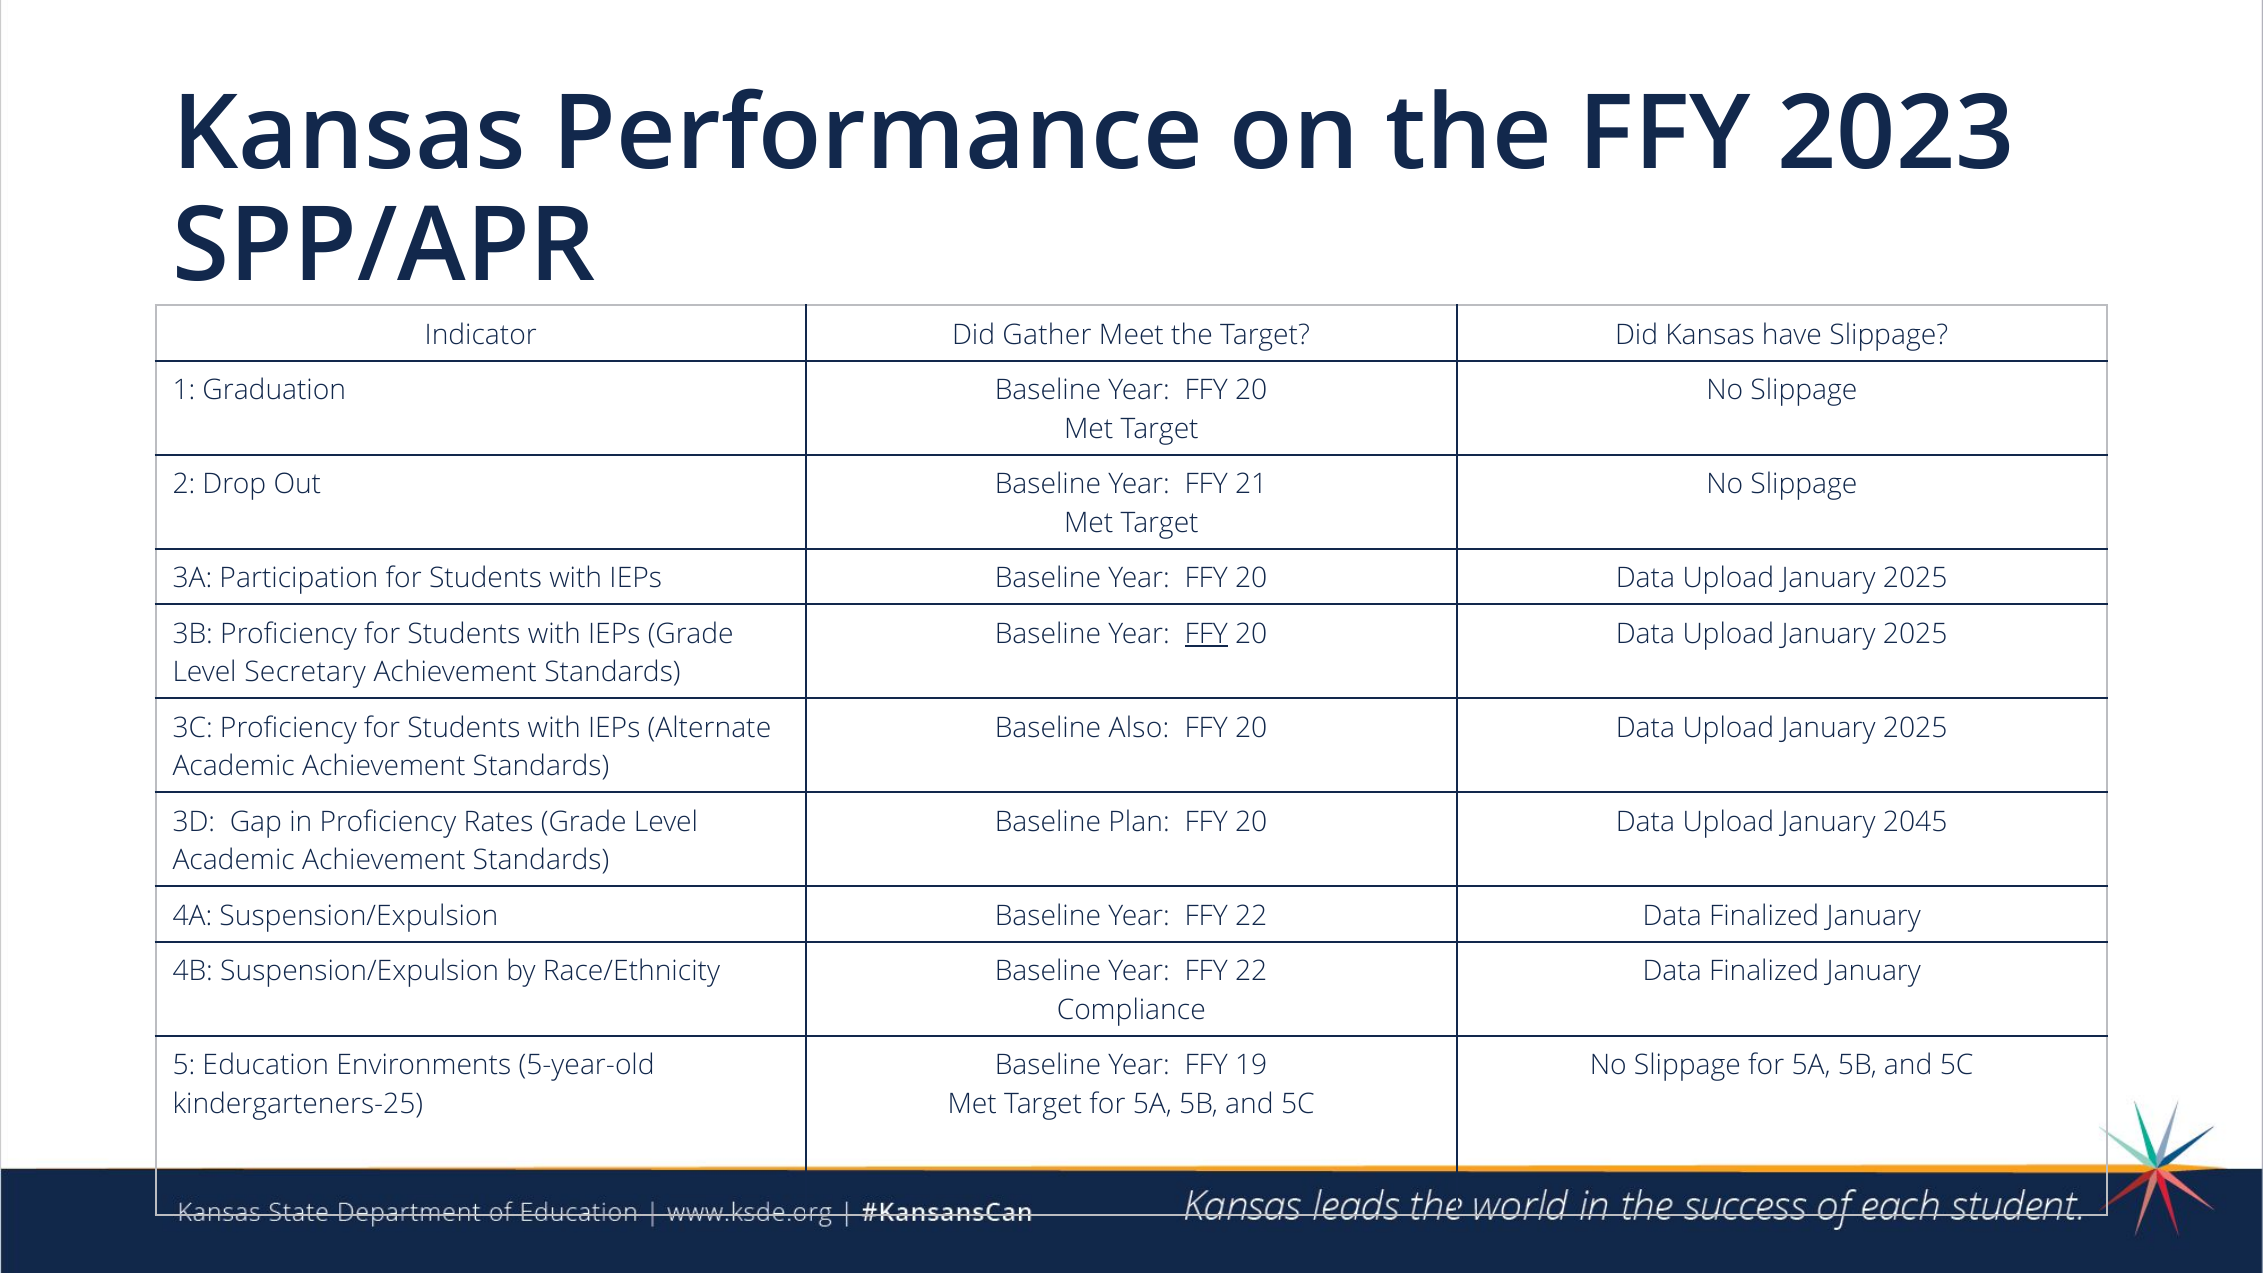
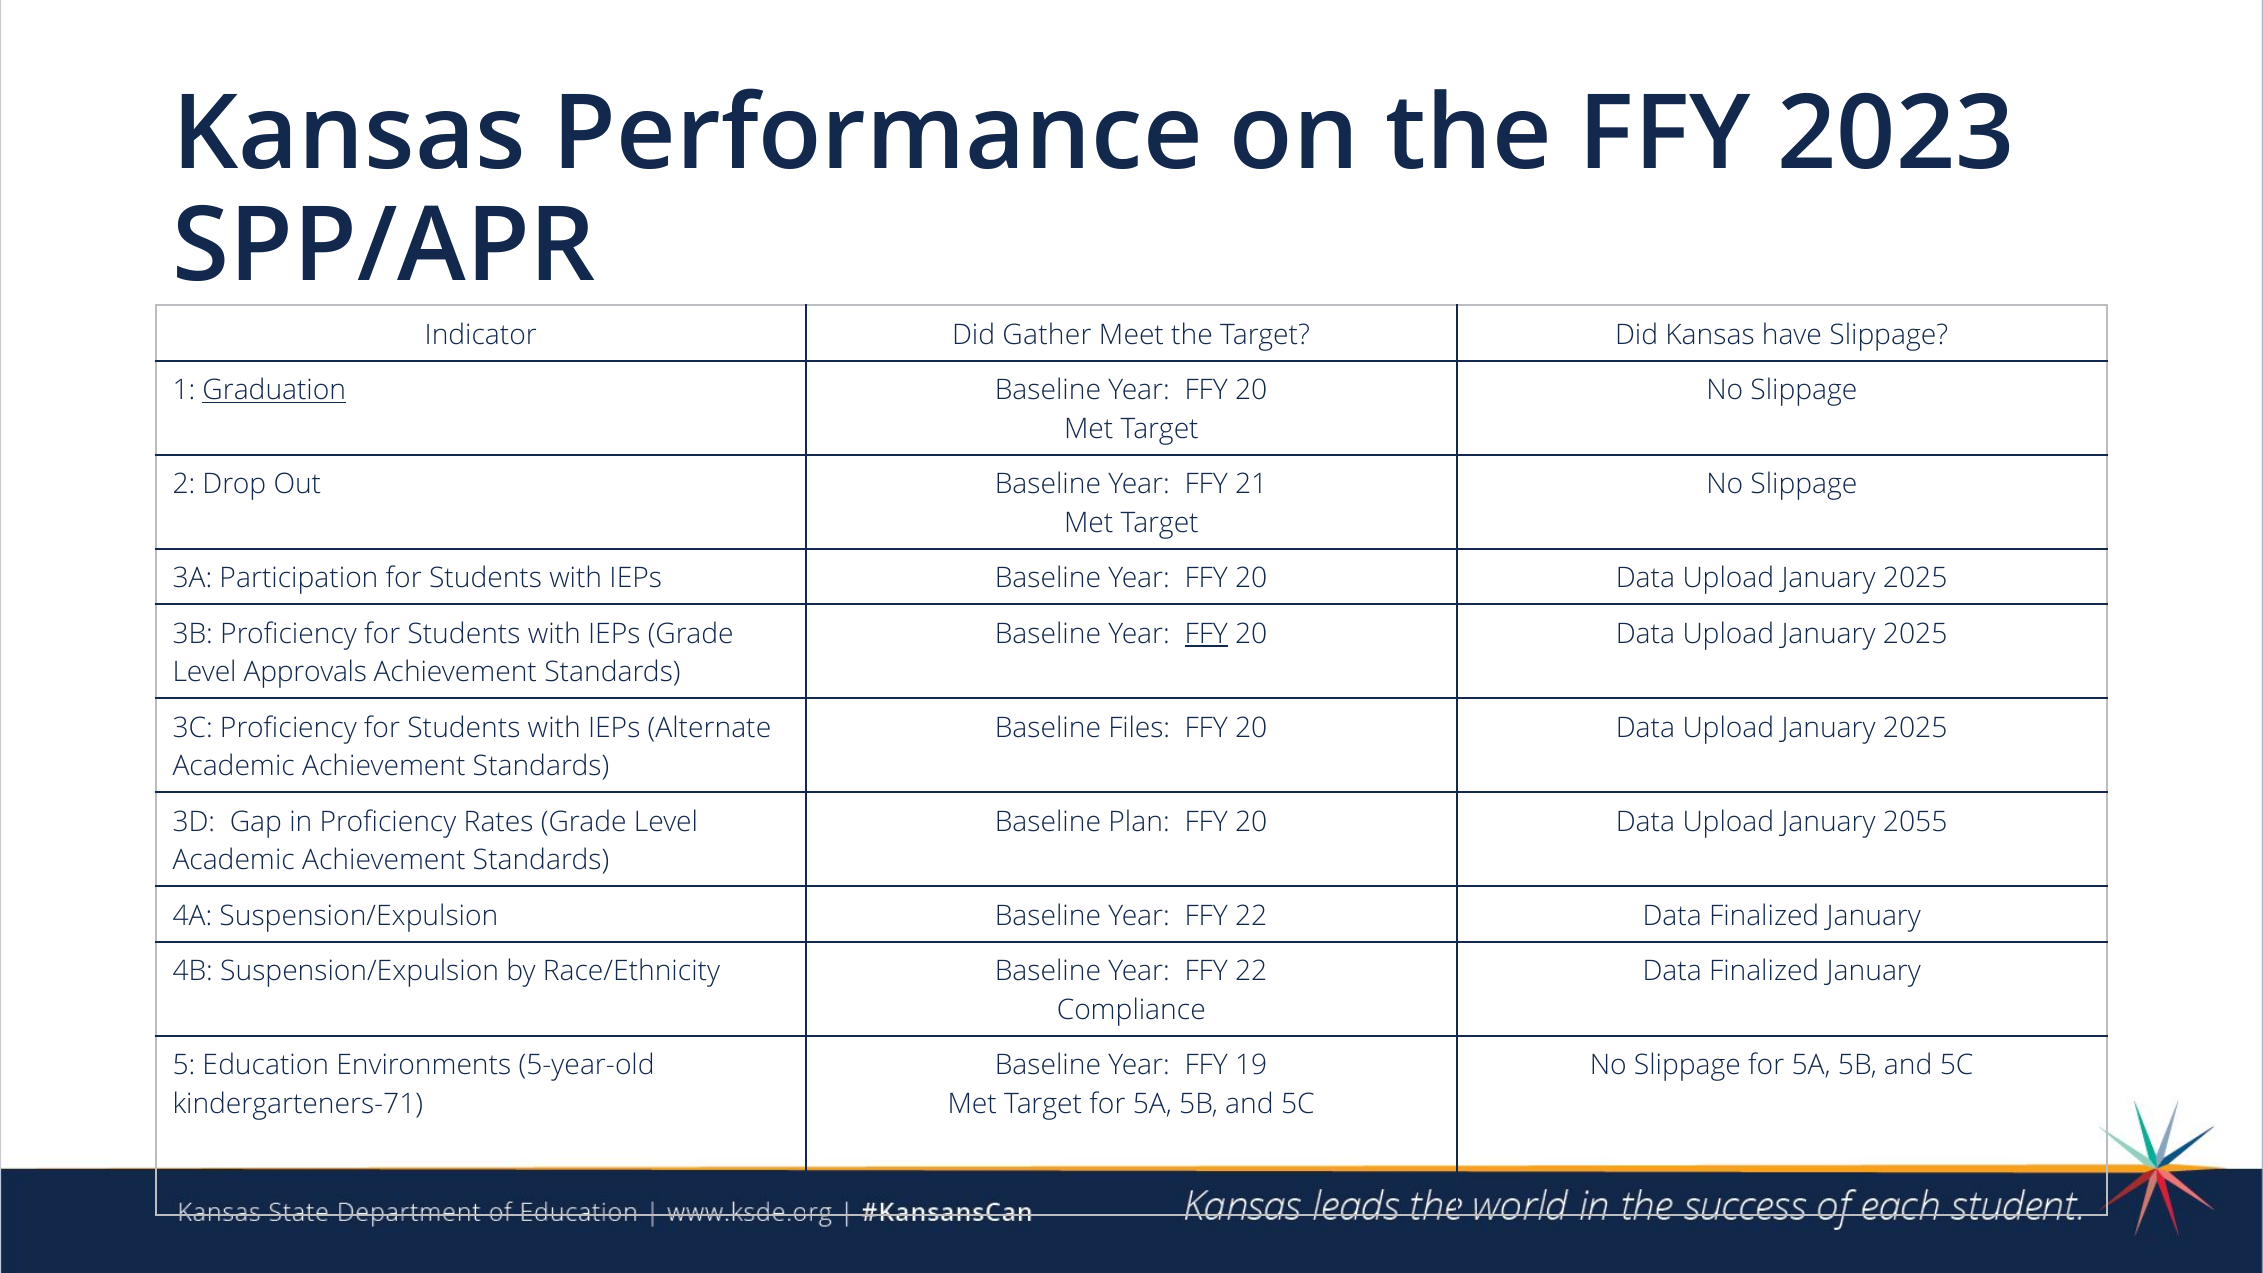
Graduation underline: none -> present
Secretary: Secretary -> Approvals
Also: Also -> Files
2045: 2045 -> 2055
kindergarteners-25: kindergarteners-25 -> kindergarteners-71
